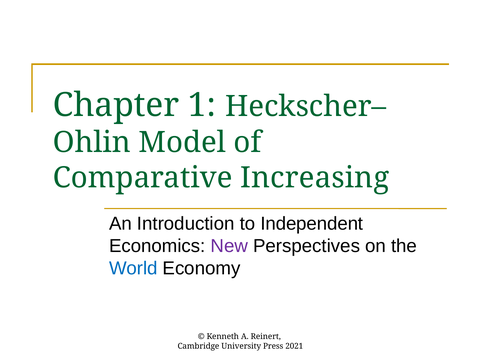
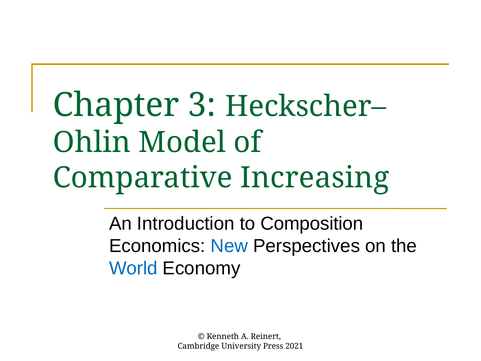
1: 1 -> 3
Independent: Independent -> Composition
New colour: purple -> blue
